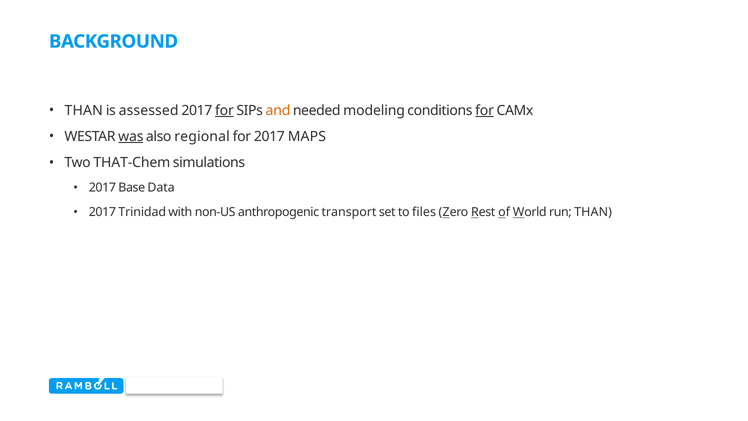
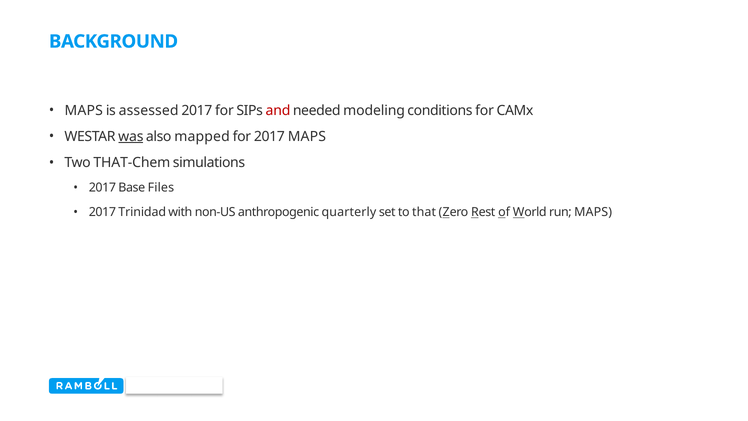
THAN at (84, 110): THAN -> MAPS
for at (224, 110) underline: present -> none
and colour: orange -> red
for at (485, 110) underline: present -> none
regional: regional -> mapped
Data: Data -> Files
transport: transport -> quarterly
files: files -> that
run THAN: THAN -> MAPS
